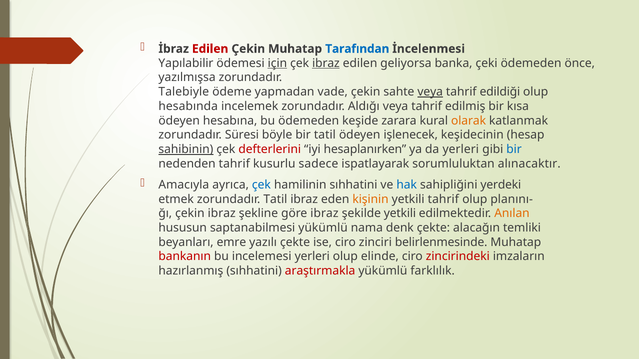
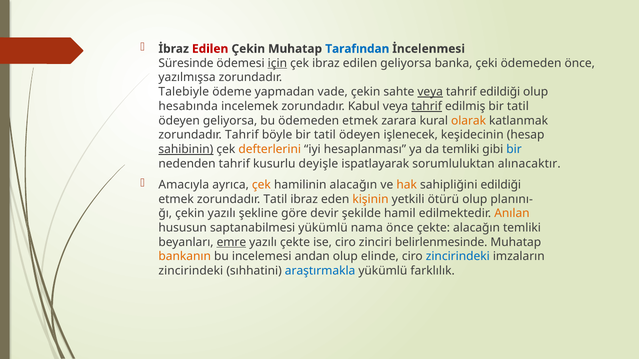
Yapılabilir: Yapılabilir -> Süresinde
ibraz at (326, 63) underline: present -> none
Aldığı: Aldığı -> Kabul
tahrif at (427, 106) underline: none -> present
edilmiş bir kısa: kısa -> tatil
ödeyen hesabına: hesabına -> geliyorsa
ödemeden keşide: keşide -> etmek
zorundadır Süresi: Süresi -> Tahrif
defterlerini colour: red -> orange
hesaplanırken: hesaplanırken -> hesaplanması
da yerleri: yerleri -> temliki
sadece: sadece -> deyişle
çek at (261, 185) colour: blue -> orange
hamilinin sıhhatini: sıhhatini -> alacağın
hak colour: blue -> orange
sahipliğini yerdeki: yerdeki -> edildiği
yetkili tahrif: tahrif -> ötürü
çekin ibraz: ibraz -> yazılı
göre ibraz: ibraz -> devir
şekilde yetkili: yetkili -> hamil
nama denk: denk -> önce
emre underline: none -> present
bankanın colour: red -> orange
incelemesi yerleri: yerleri -> andan
zincirindeki at (458, 257) colour: red -> blue
hazırlanmış at (191, 271): hazırlanmış -> zincirindeki
araştırmakla colour: red -> blue
